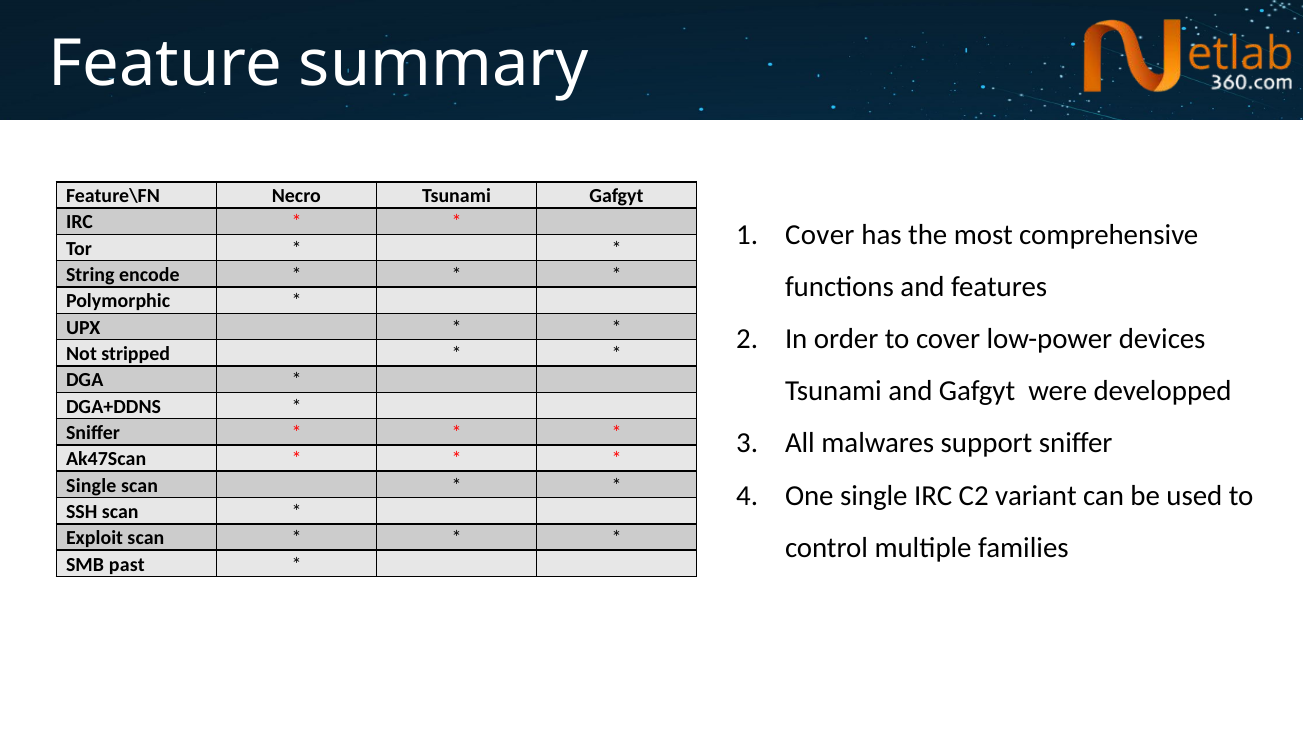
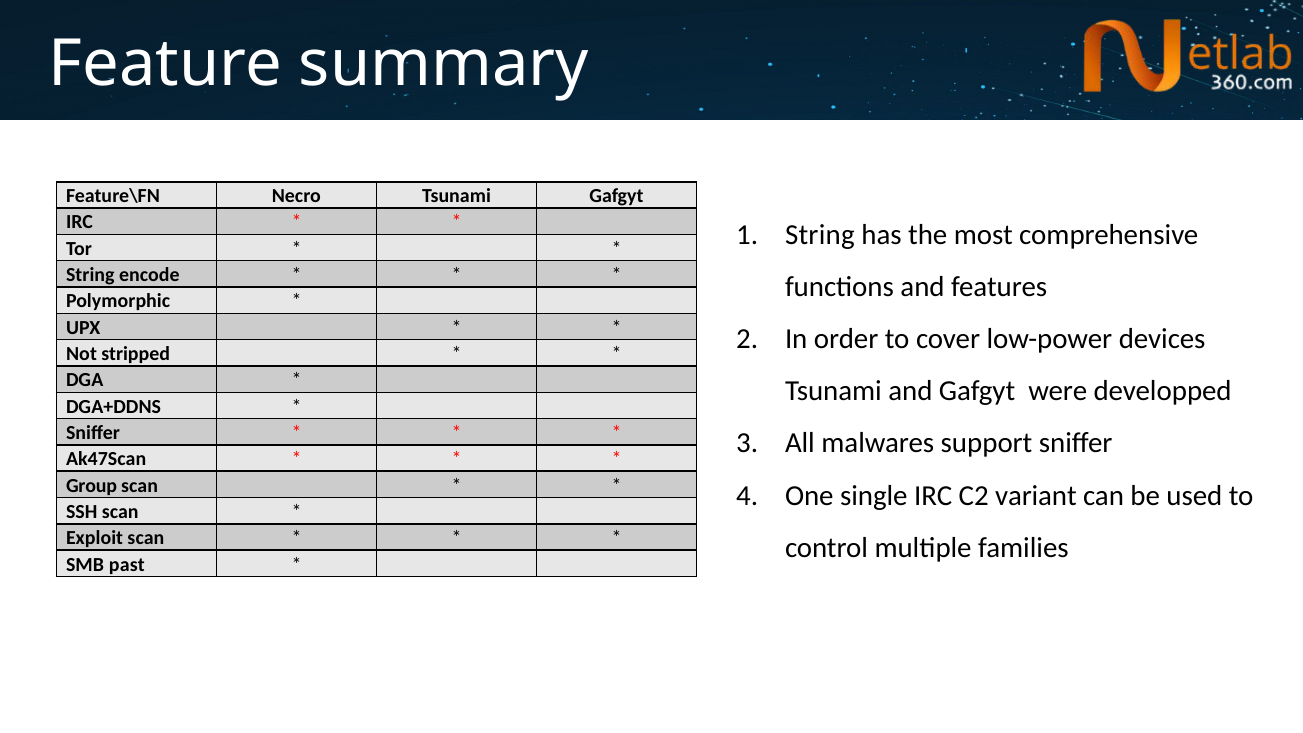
Cover at (820, 235): Cover -> String
Single at (91, 485): Single -> Group
